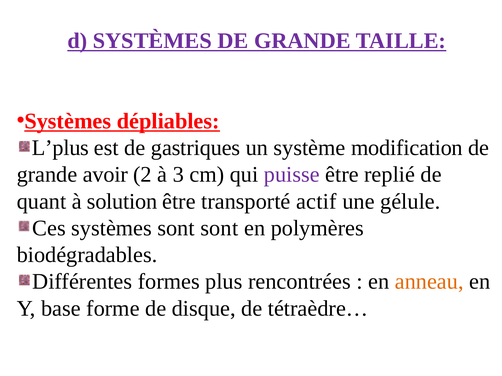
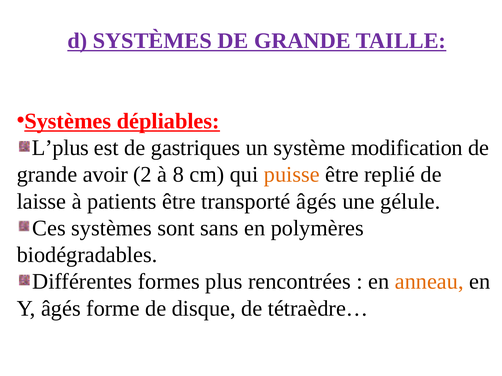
3: 3 -> 8
puisse colour: purple -> orange
quant: quant -> laisse
solution: solution -> patients
transporté actif: actif -> âgés
sont sont: sont -> sans
Y base: base -> âgés
